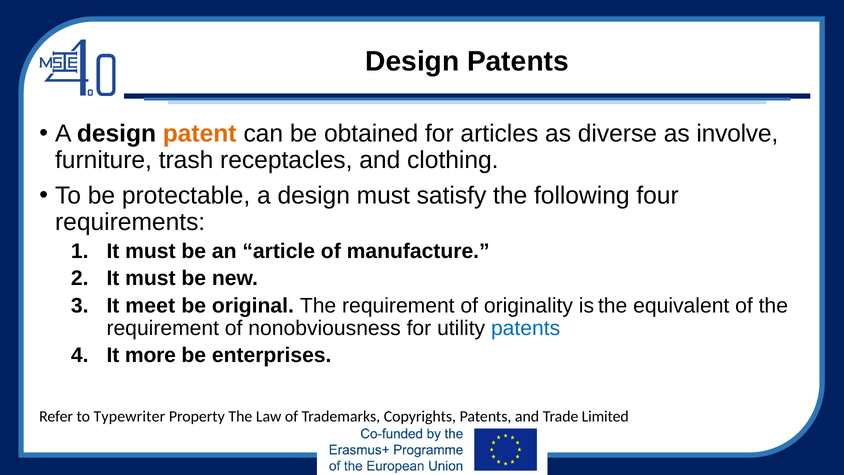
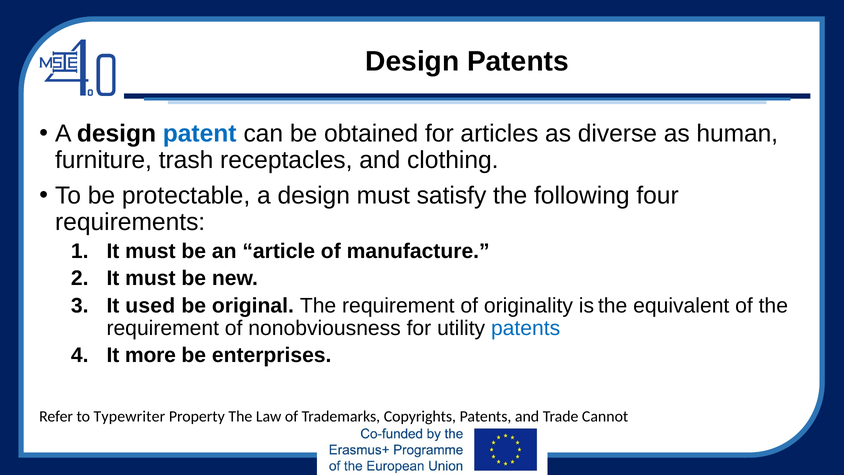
patent colour: orange -> blue
involve: involve -> human
meet: meet -> used
Limited: Limited -> Cannot
